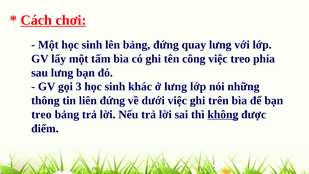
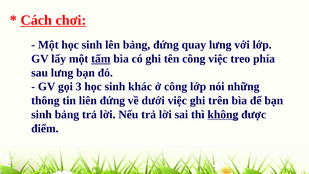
tấm underline: none -> present
ở lưng: lưng -> công
treo at (41, 114): treo -> sinh
